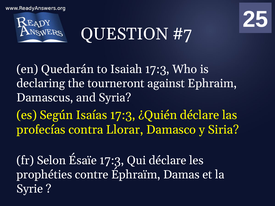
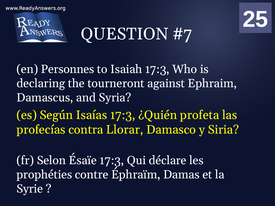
Quedarán: Quedarán -> Personnes
¿Quién déclare: déclare -> profeta
